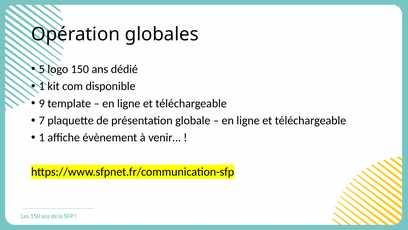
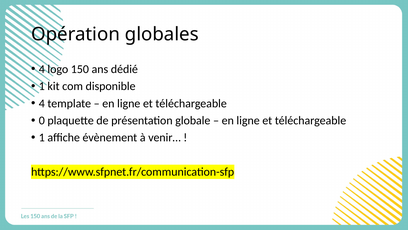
5 at (42, 69): 5 -> 4
9 at (42, 103): 9 -> 4
7: 7 -> 0
